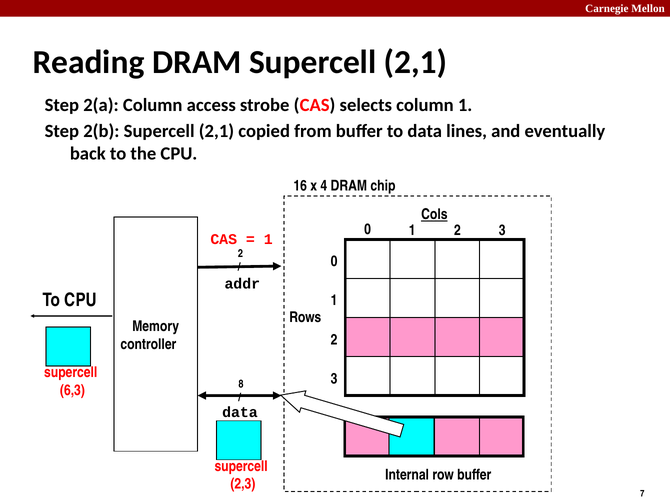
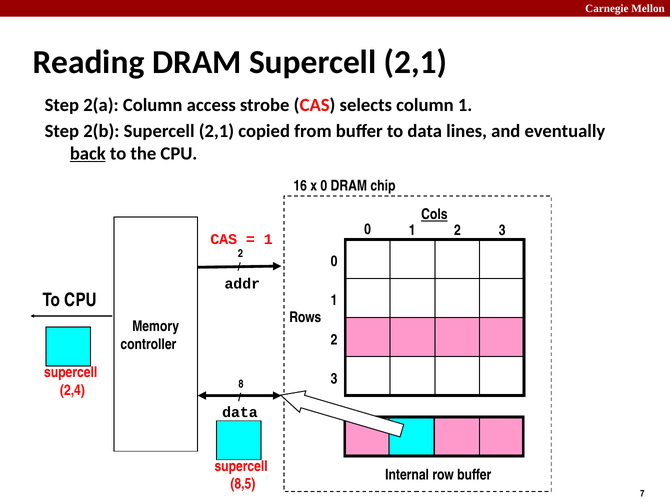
back underline: none -> present
x 4: 4 -> 0
6,3: 6,3 -> 2,4
2,3: 2,3 -> 8,5
